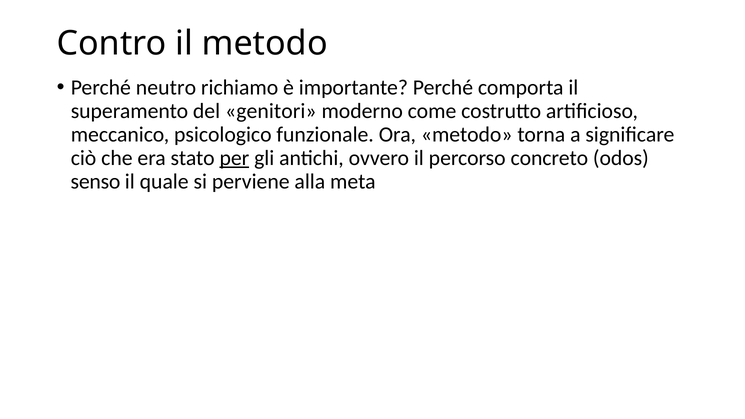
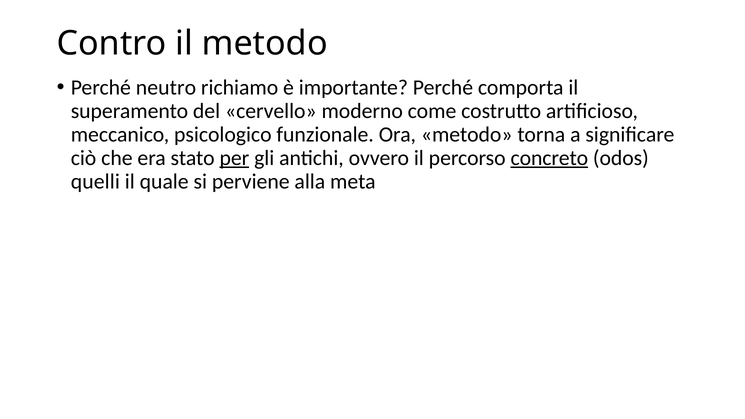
genitori: genitori -> cervello
concreto underline: none -> present
senso: senso -> quelli
